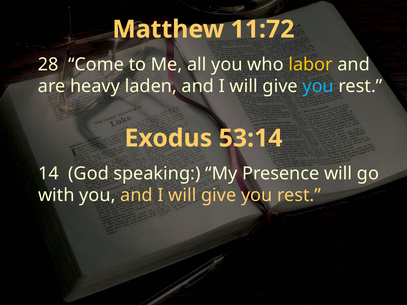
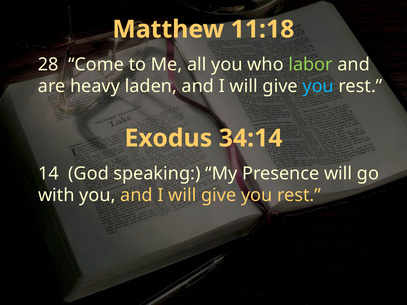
11:72: 11:72 -> 11:18
labor colour: yellow -> light green
53:14: 53:14 -> 34:14
